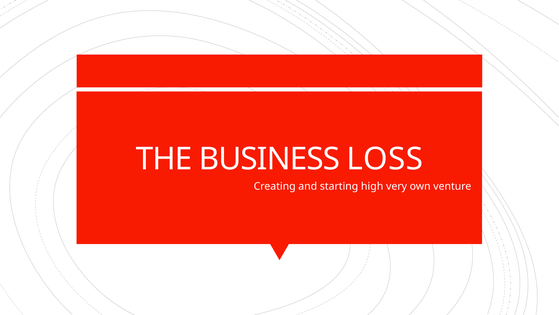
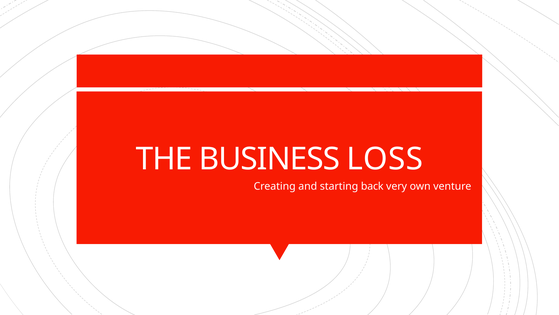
high: high -> back
